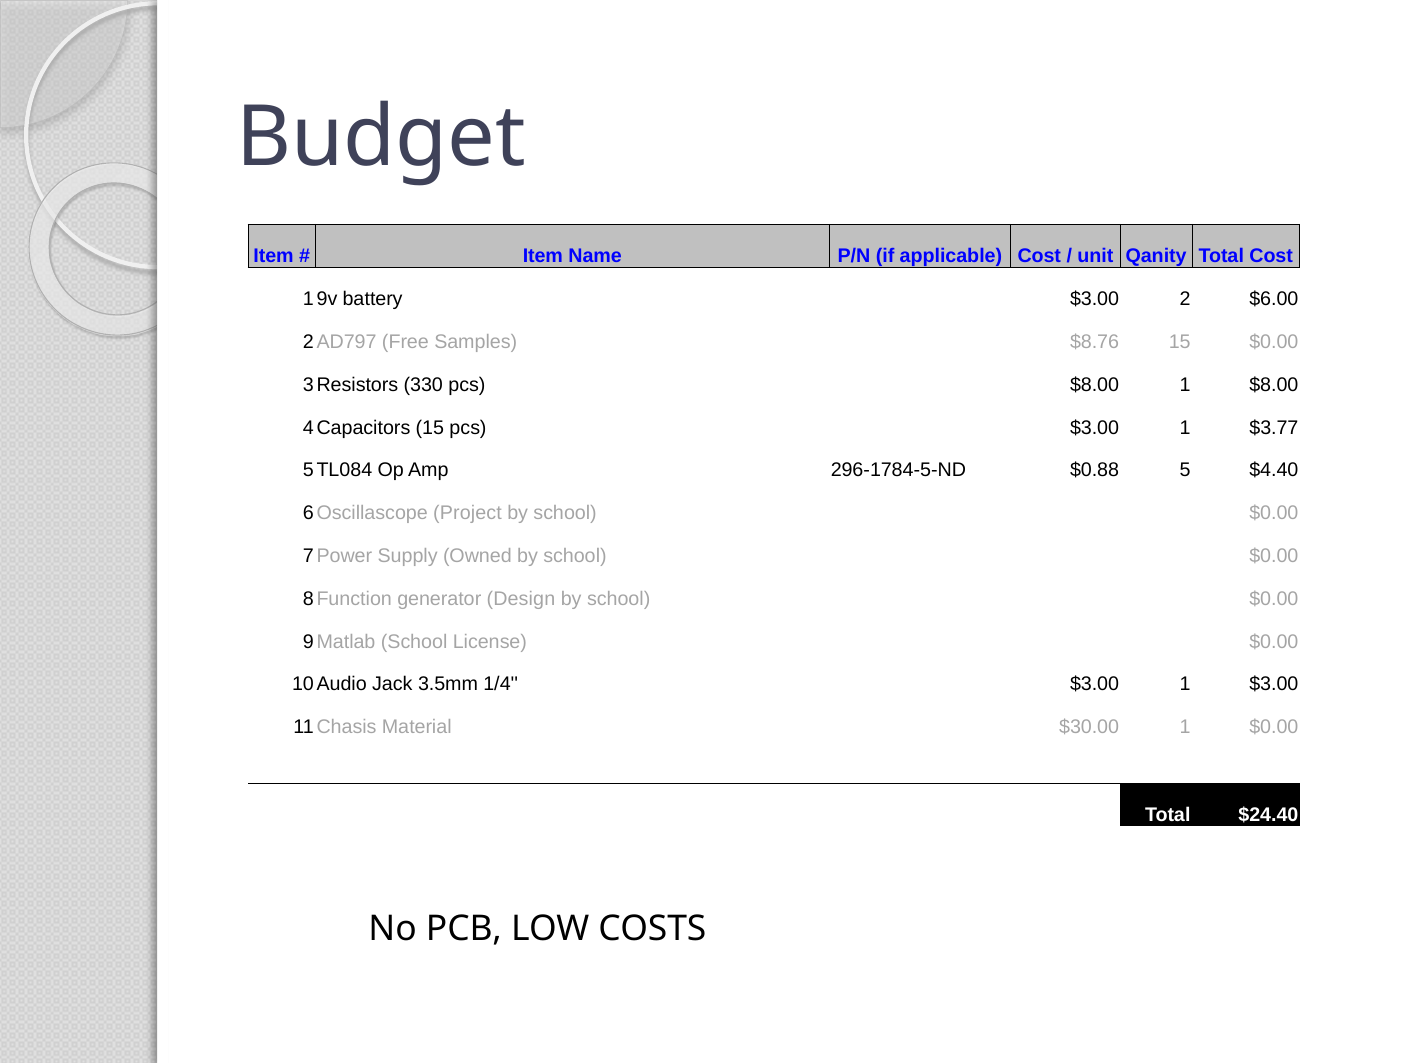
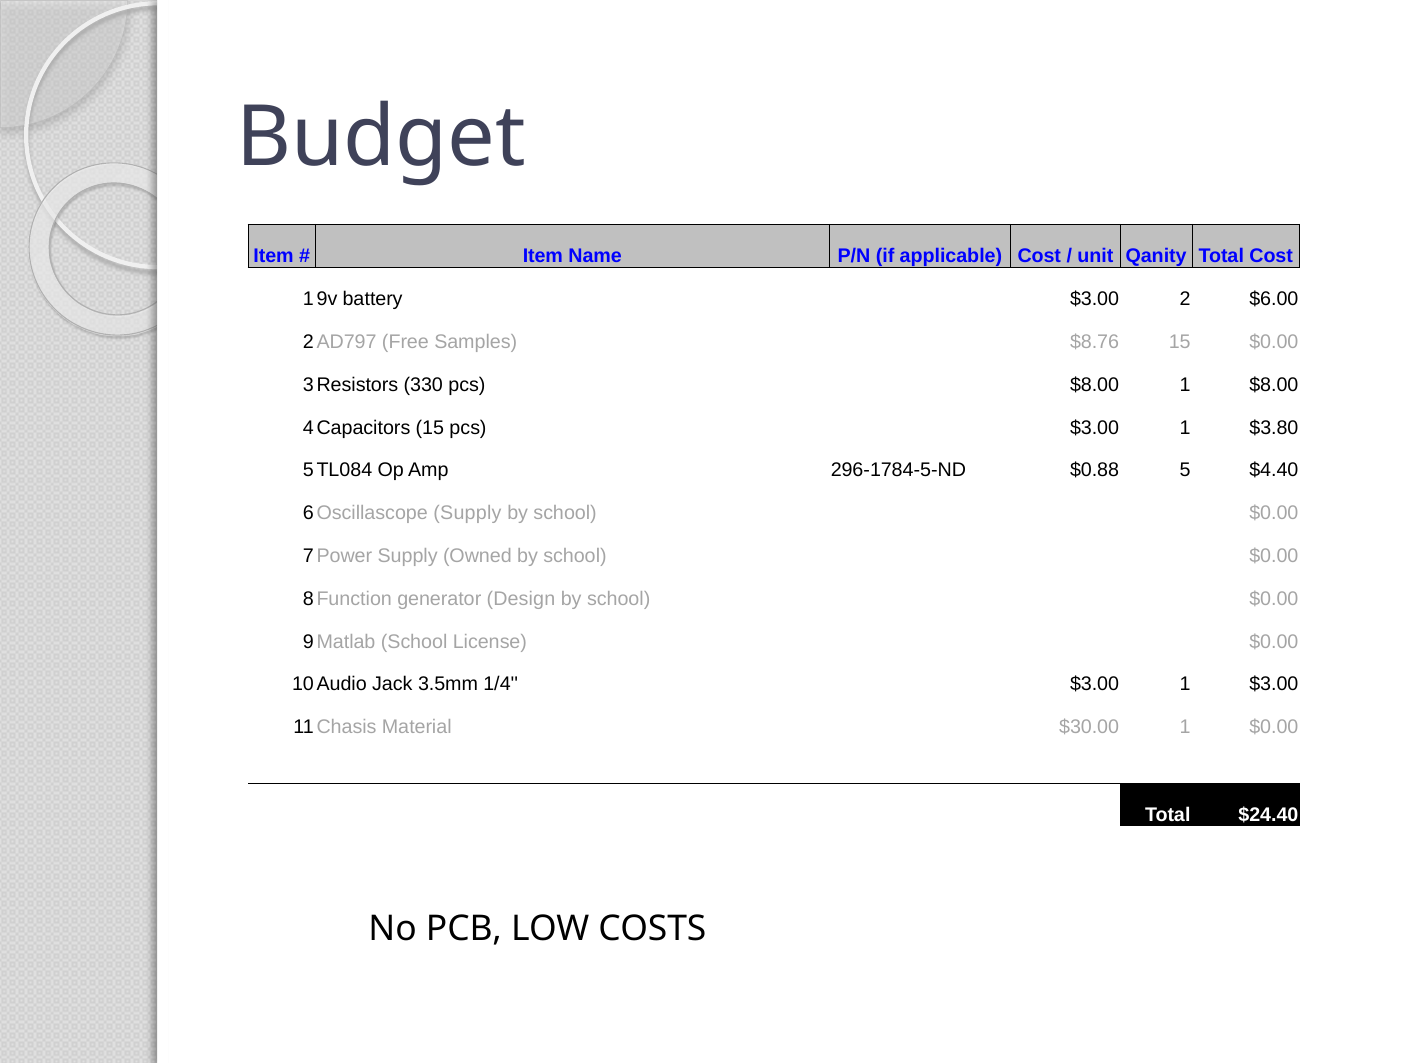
$3.77: $3.77 -> $3.80
Project at (468, 514): Project -> Supply
